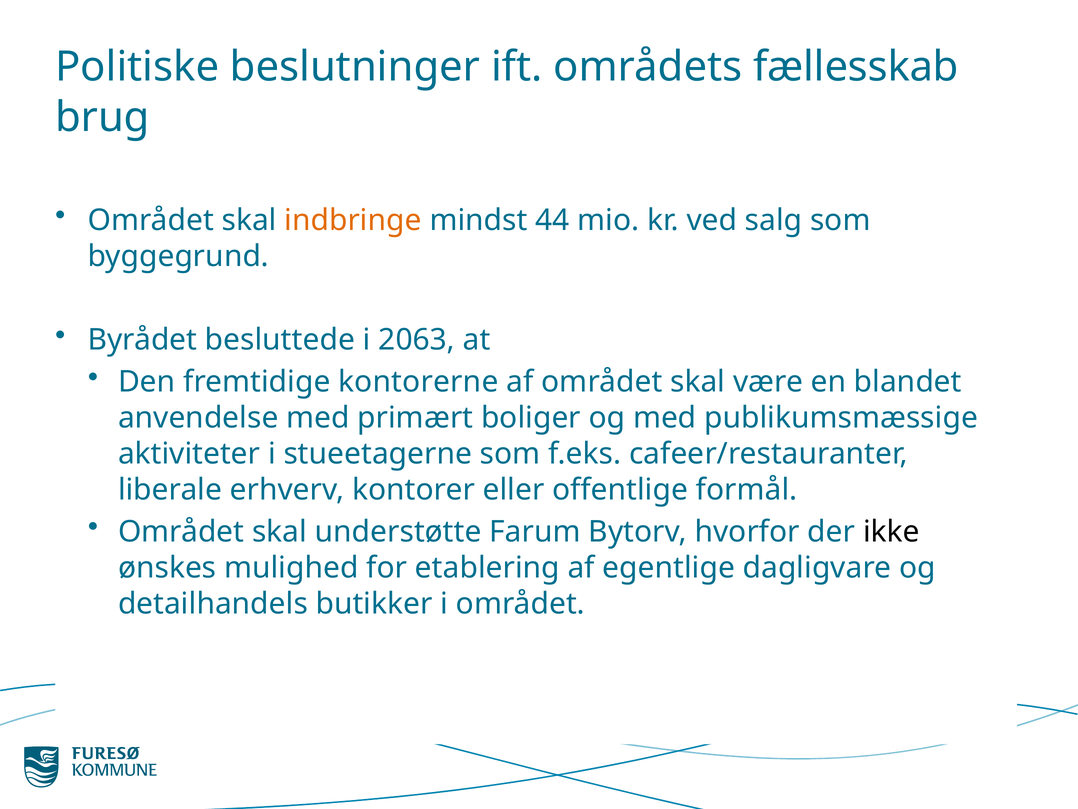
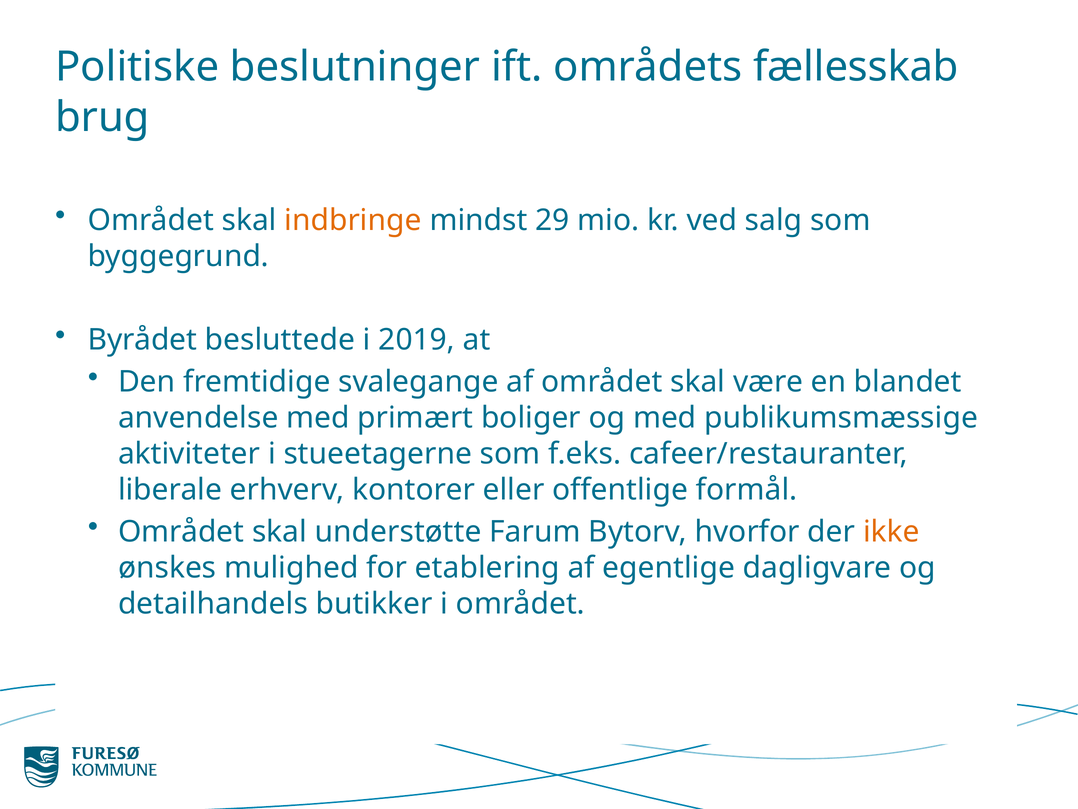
44: 44 -> 29
2063: 2063 -> 2019
kontorerne: kontorerne -> svalegange
ikke colour: black -> orange
